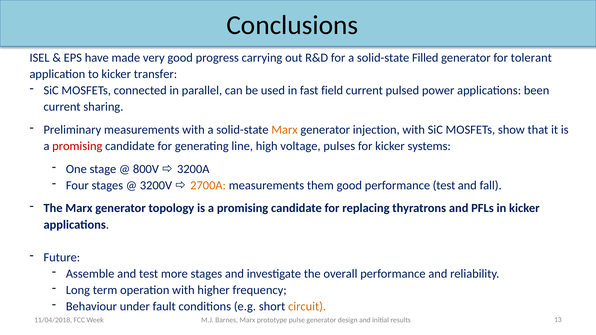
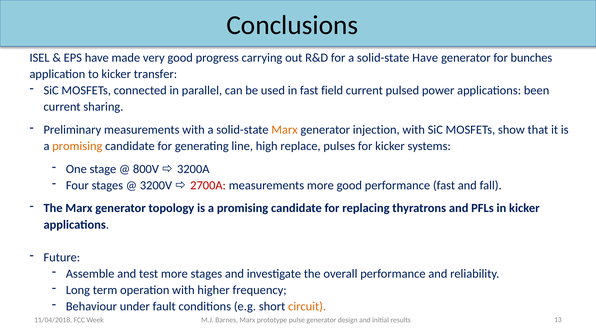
solid-state Filled: Filled -> Have
tolerant: tolerant -> bunches
promising at (77, 146) colour: red -> orange
voltage: voltage -> replace
2700A colour: orange -> red
measurements them: them -> more
performance test: test -> fast
